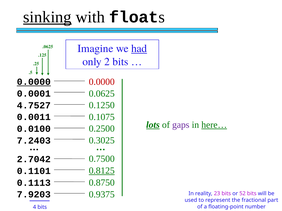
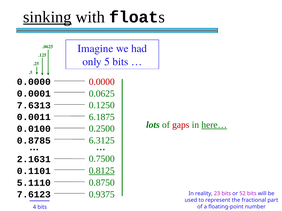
had underline: present -> none
2: 2 -> 5
0.0000 at (34, 82) underline: present -> none
4.7527: 4.7527 -> 7.6313
0.1075: 0.1075 -> 6.1875
lots underline: present -> none
gaps colour: purple -> red
0.3025: 0.3025 -> 6.3125
7.2403: 7.2403 -> 0.8785
2.7042: 2.7042 -> 2.1631
0.1113: 0.1113 -> 5.1110
7.9203: 7.9203 -> 7.6123
